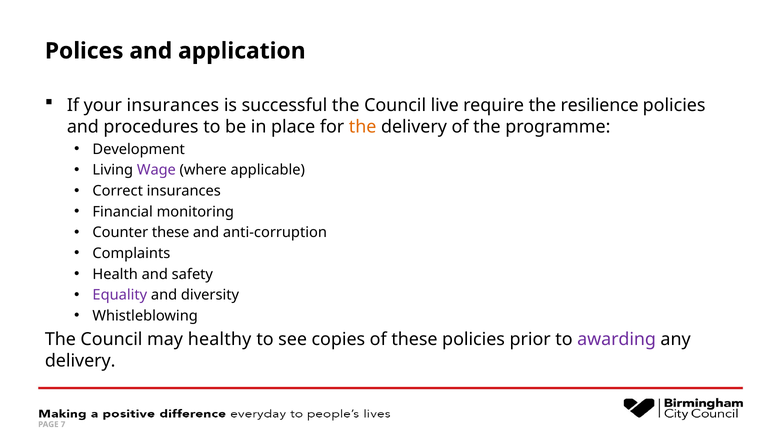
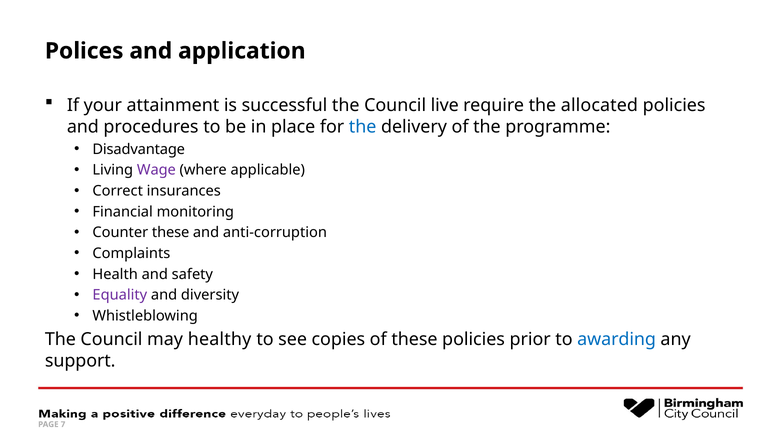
your insurances: insurances -> attainment
resilience: resilience -> allocated
the at (363, 127) colour: orange -> blue
Development: Development -> Disadvantage
awarding colour: purple -> blue
delivery at (80, 361): delivery -> support
